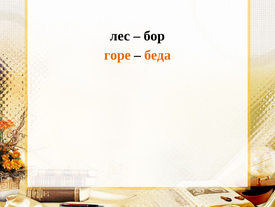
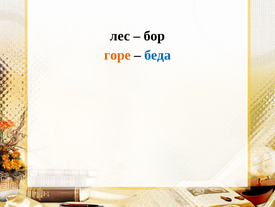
беда colour: orange -> blue
